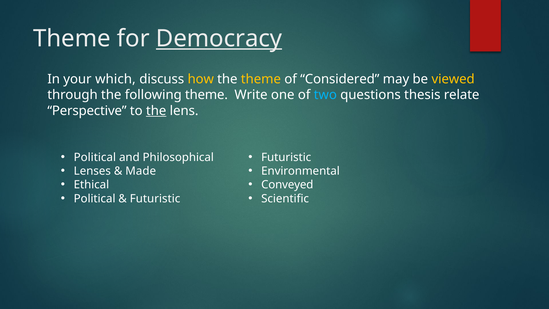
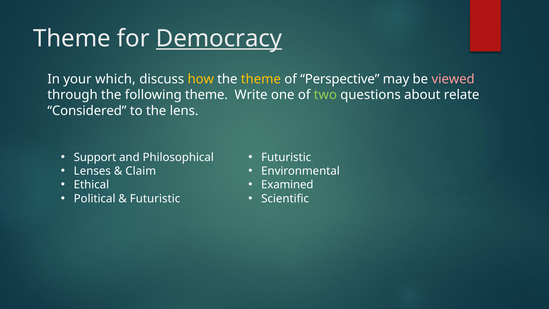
Considered: Considered -> Perspective
viewed colour: yellow -> pink
two colour: light blue -> light green
thesis: thesis -> about
Perspective: Perspective -> Considered
the at (156, 111) underline: present -> none
Political at (95, 157): Political -> Support
Made: Made -> Claim
Conveyed: Conveyed -> Examined
